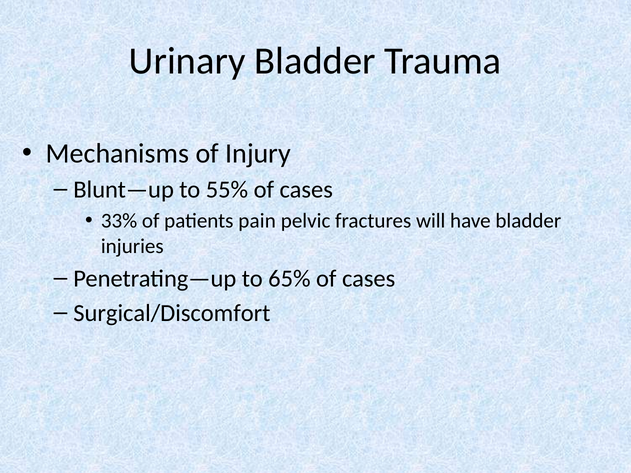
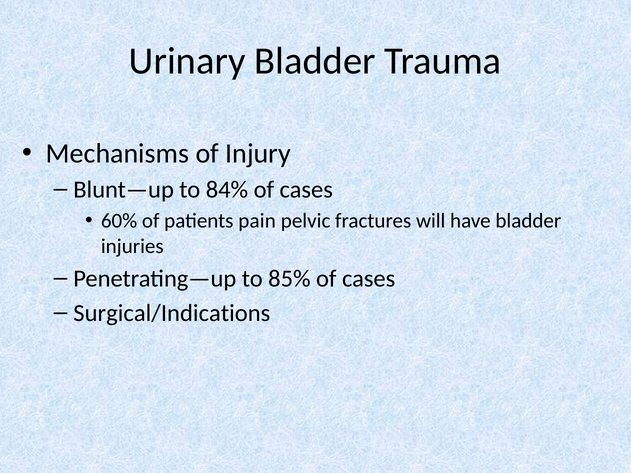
55%: 55% -> 84%
33%: 33% -> 60%
65%: 65% -> 85%
Surgical/Discomfort: Surgical/Discomfort -> Surgical/Indications
